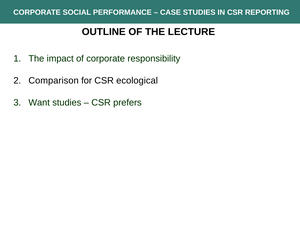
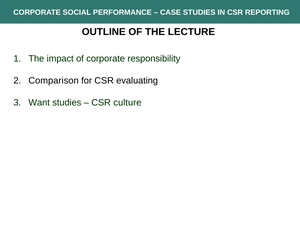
ecological: ecological -> evaluating
prefers: prefers -> culture
